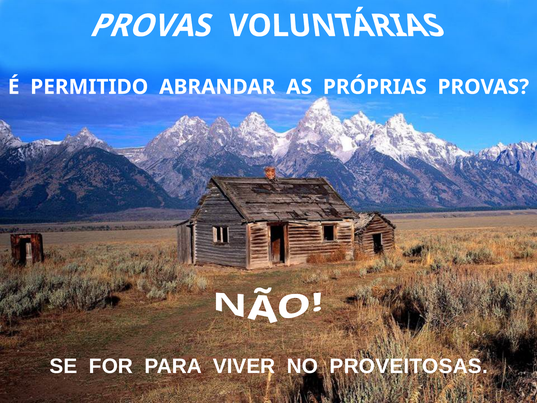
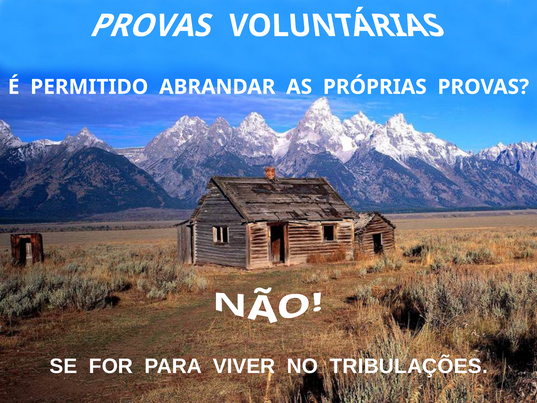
PROVEITOSAS: PROVEITOSAS -> TRIBULAÇÕES
